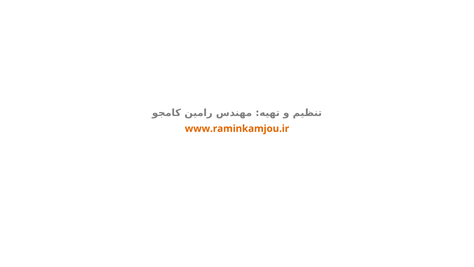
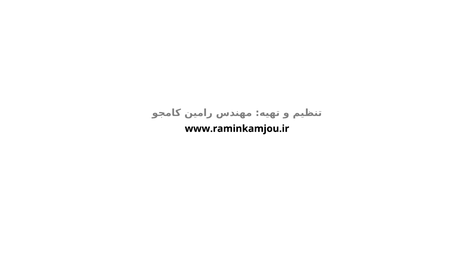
www.raminkamjou.ir colour: orange -> black
